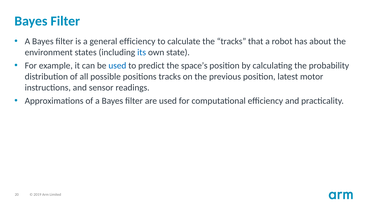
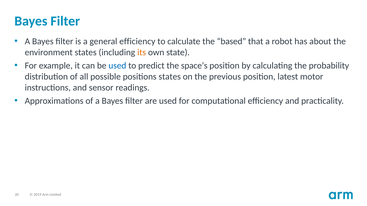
the tracks: tracks -> based
its colour: blue -> orange
positions tracks: tracks -> states
